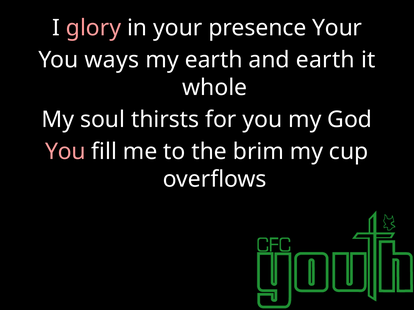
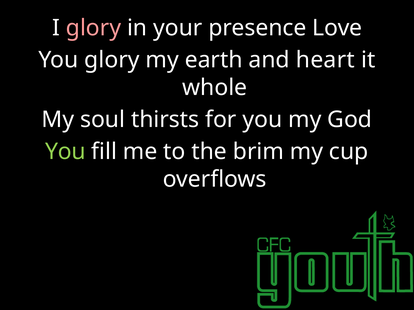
presence Your: Your -> Love
You ways: ways -> glory
and earth: earth -> heart
You at (66, 152) colour: pink -> light green
